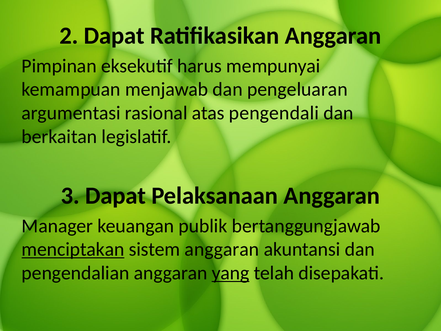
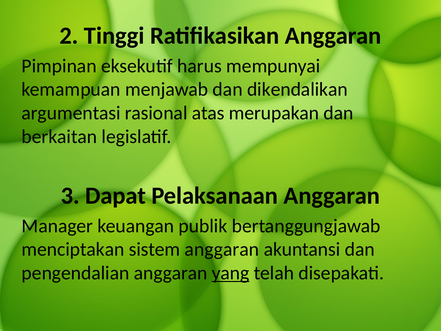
2 Dapat: Dapat -> Tinggi
pengeluaran: pengeluaran -> dikendalikan
pengendali: pengendali -> merupakan
menciptakan underline: present -> none
